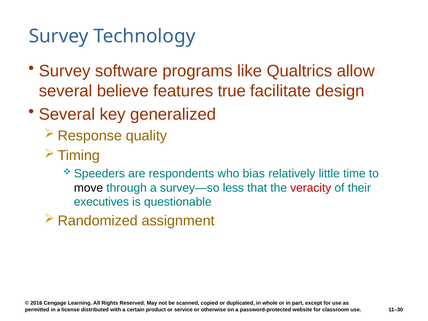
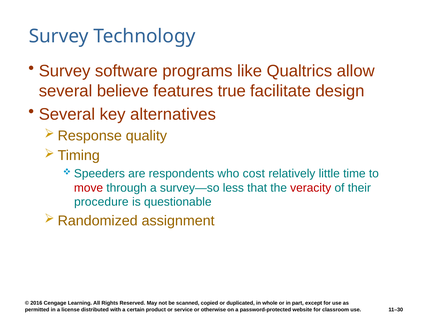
generalized: generalized -> alternatives
bias: bias -> cost
move colour: black -> red
executives: executives -> procedure
